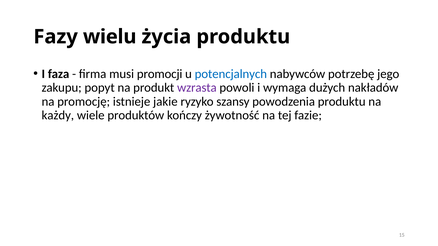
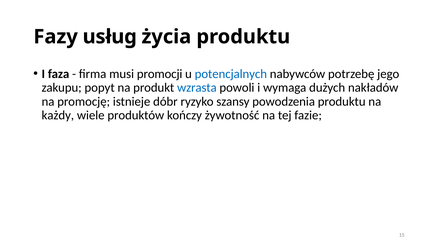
wielu: wielu -> usług
wzrasta colour: purple -> blue
jakie: jakie -> dóbr
